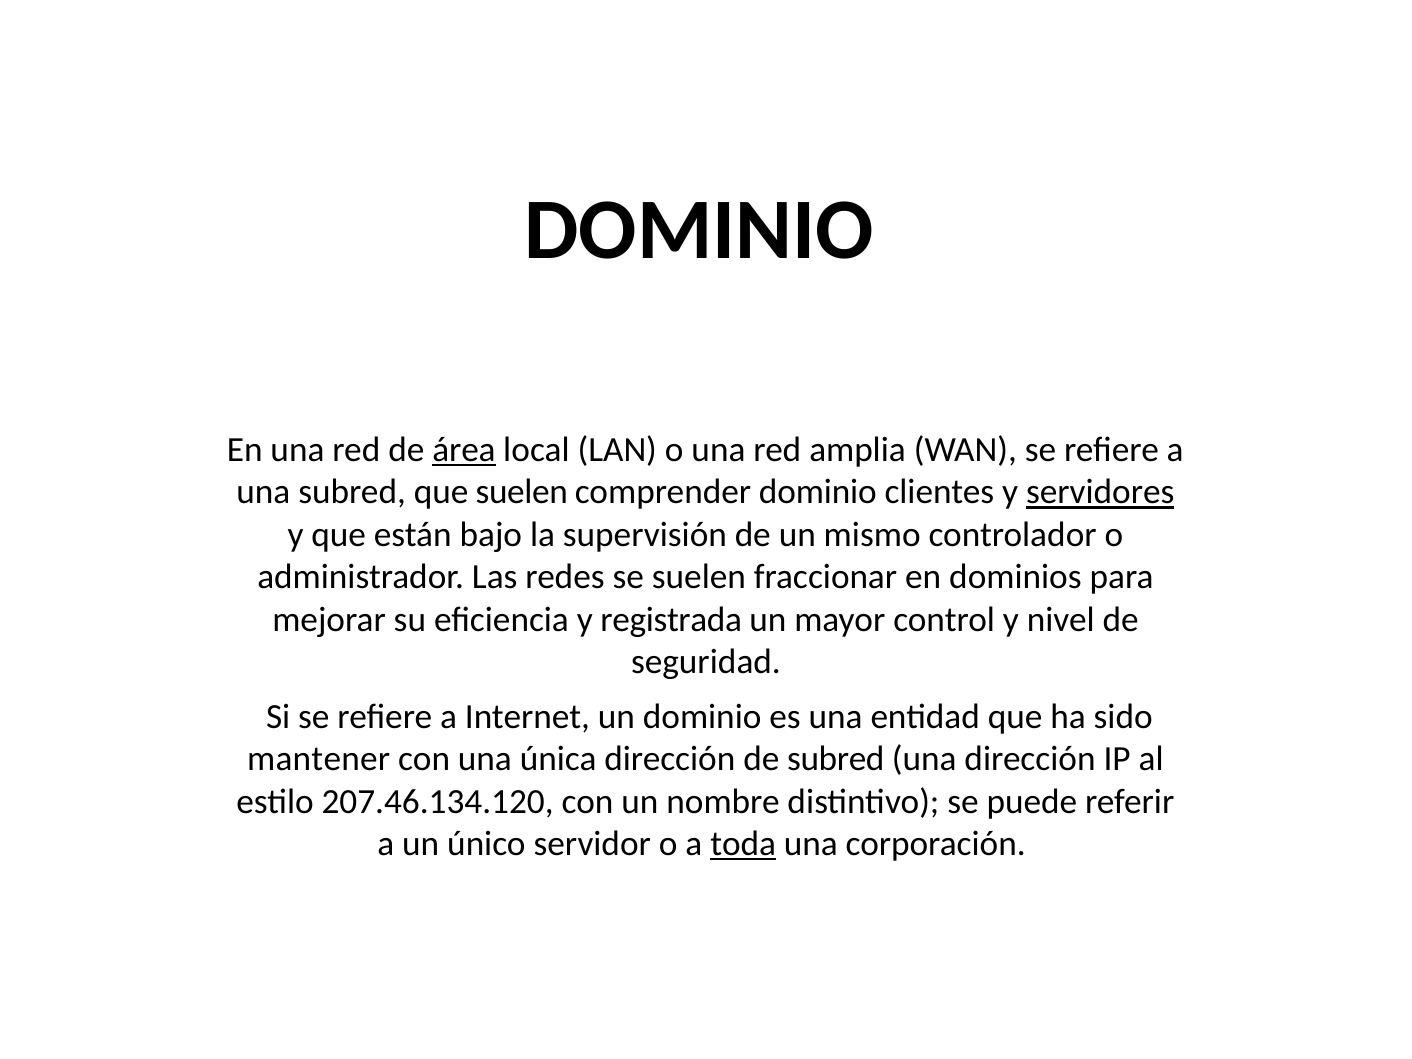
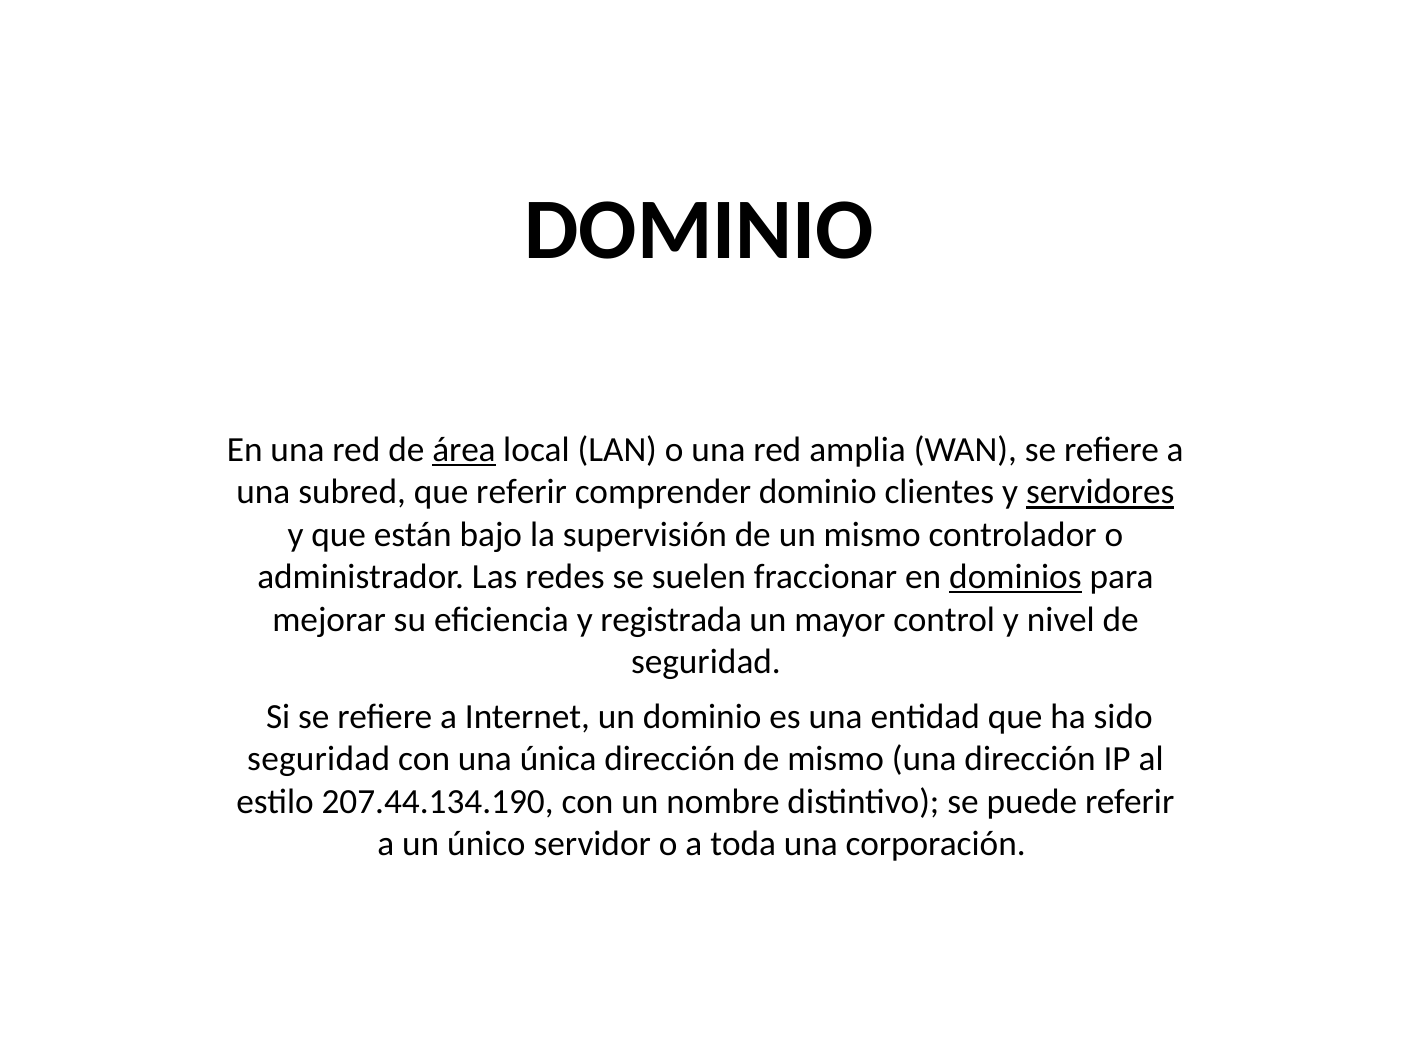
que suelen: suelen -> referir
dominios underline: none -> present
mantener at (319, 759): mantener -> seguridad
de subred: subred -> mismo
207.46.134.120: 207.46.134.120 -> 207.44.134.190
toda underline: present -> none
